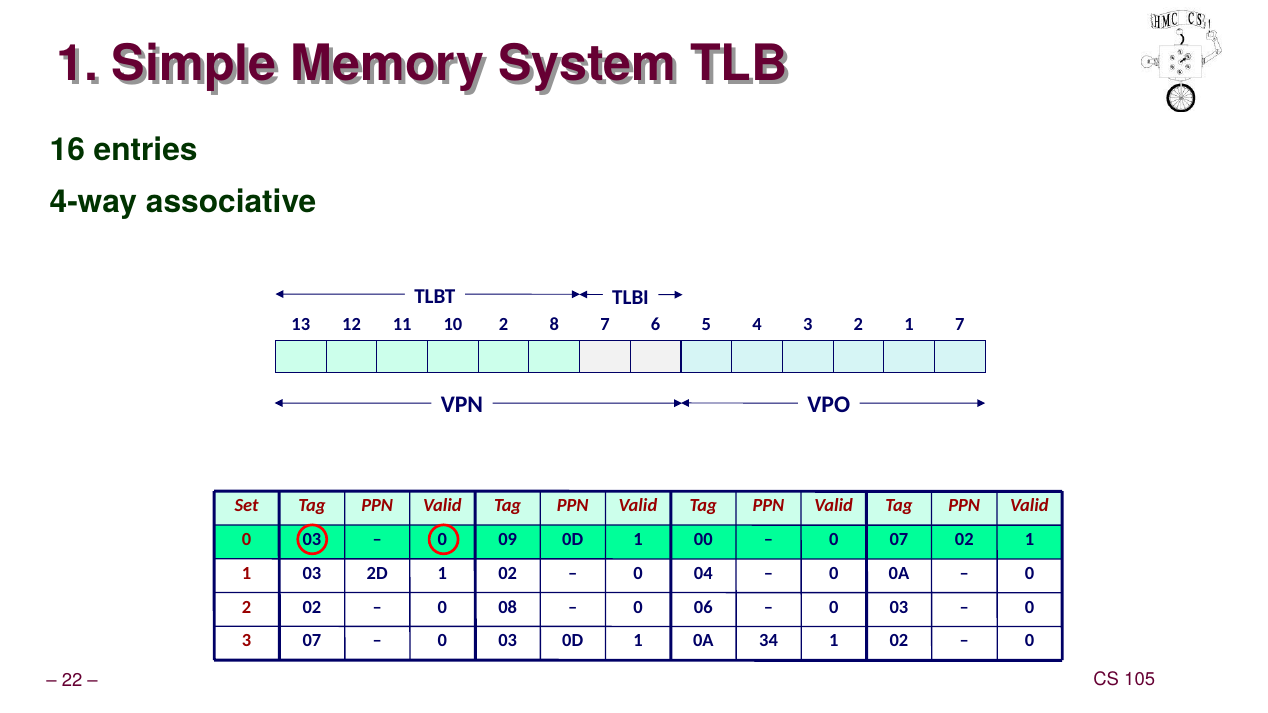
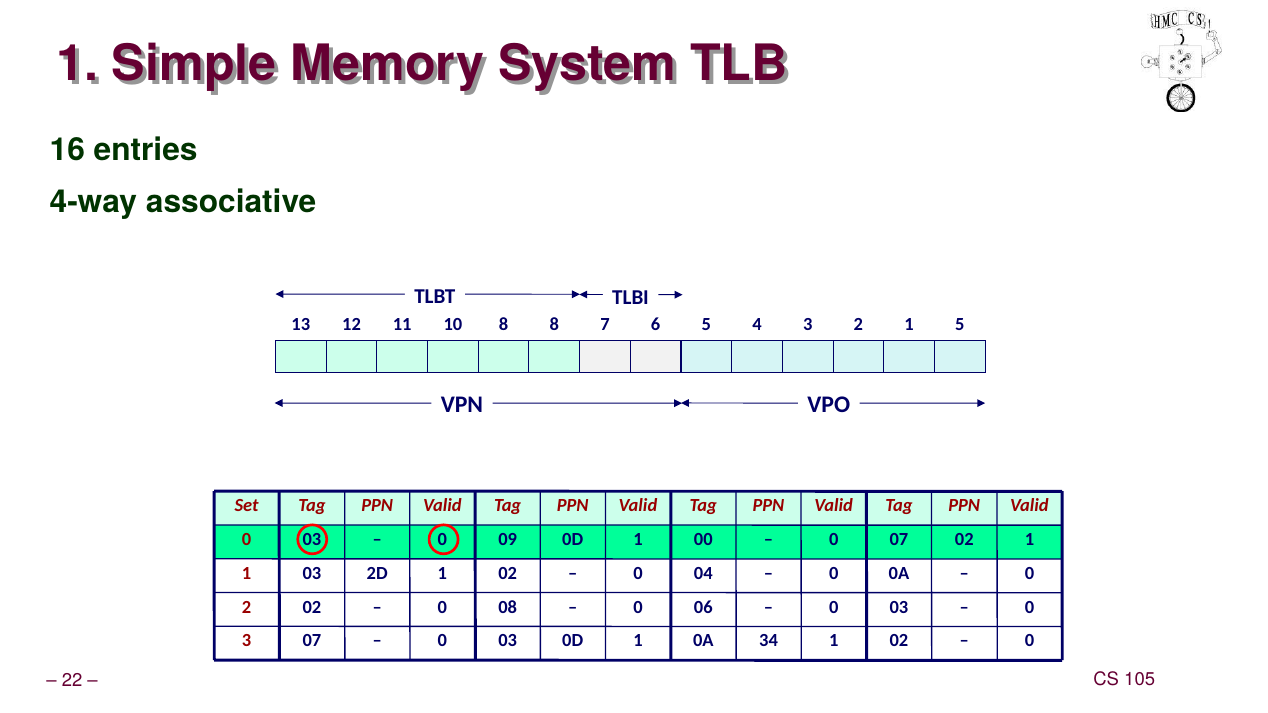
10 2: 2 -> 8
1 7: 7 -> 5
